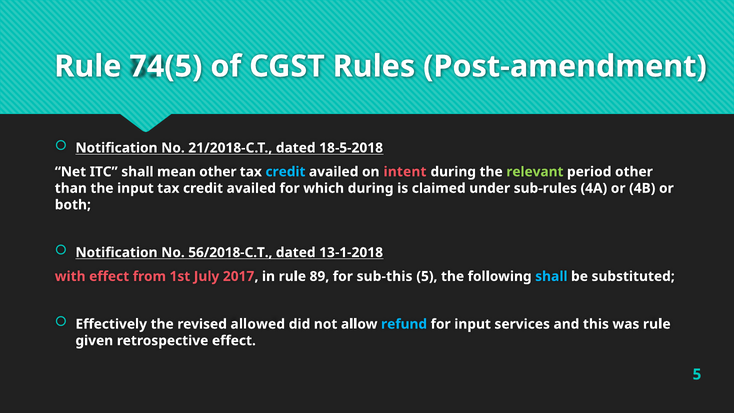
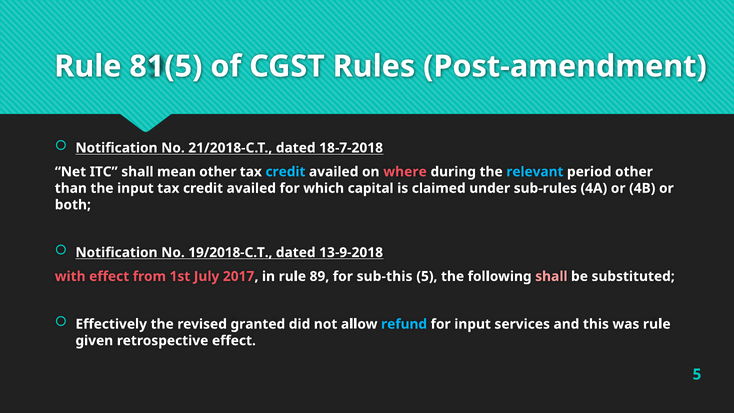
74(5: 74(5 -> 81(5
18-5-2018: 18-5-2018 -> 18-7-2018
intent: intent -> where
relevant colour: light green -> light blue
which during: during -> capital
56/2018-C.T: 56/2018-C.T -> 19/2018-C.T
13-1-2018: 13-1-2018 -> 13-9-2018
shall at (551, 276) colour: light blue -> pink
allowed: allowed -> granted
